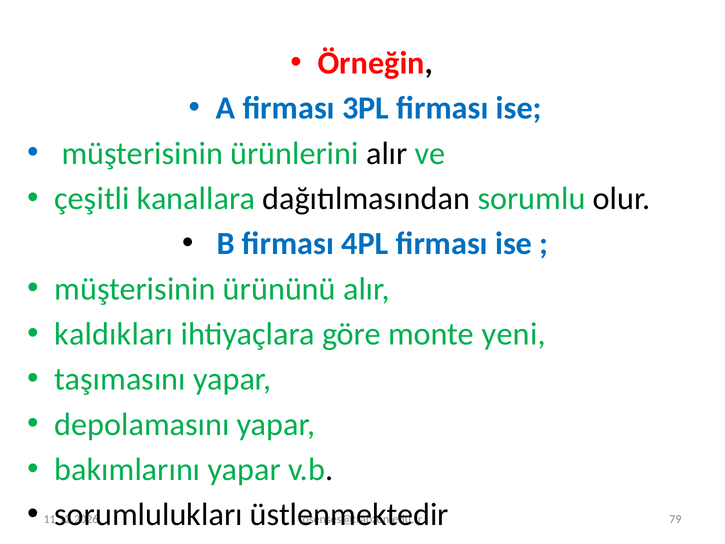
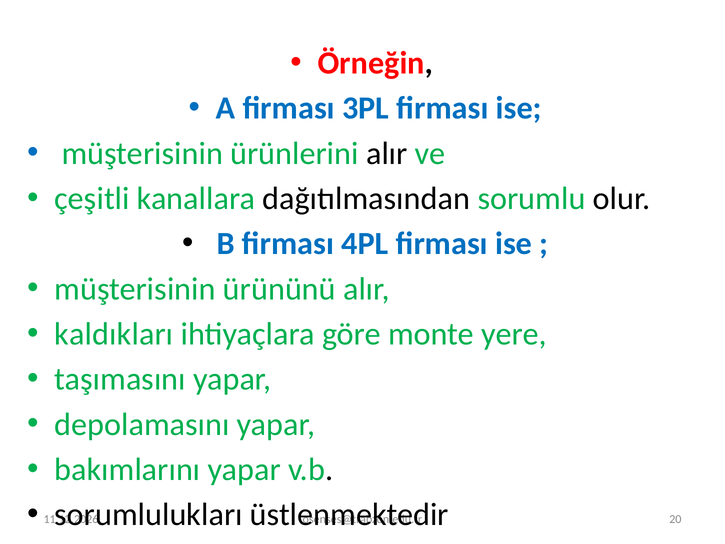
yeni: yeni -> yere
79: 79 -> 20
